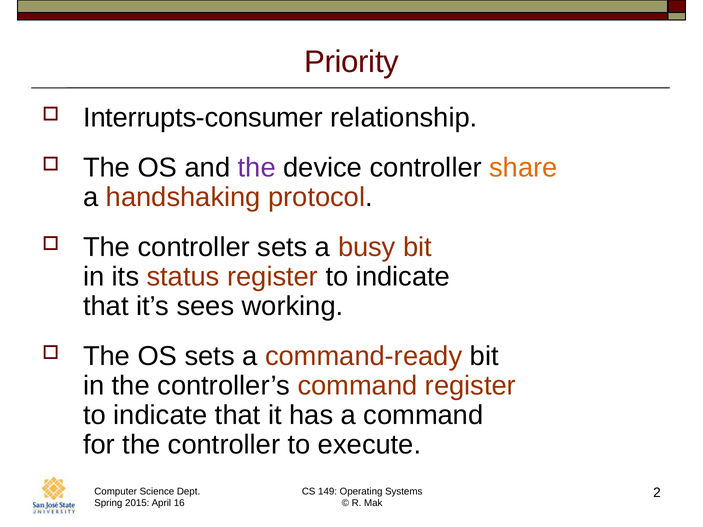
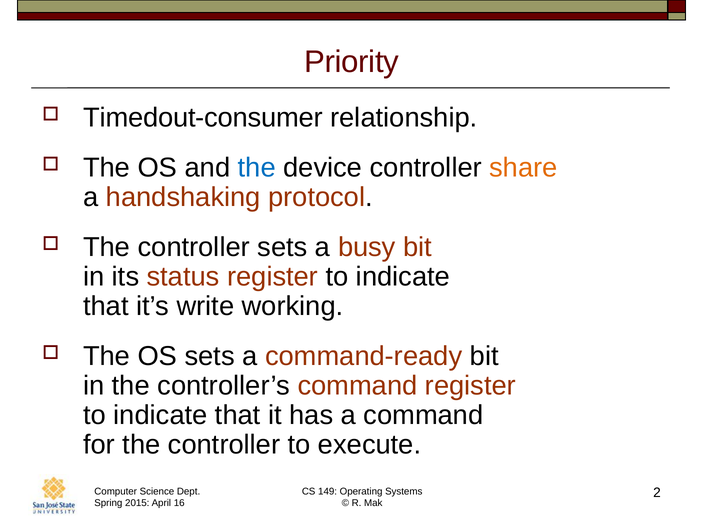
Interrupts-consumer: Interrupts-consumer -> Timedout-consumer
the at (257, 168) colour: purple -> blue
sees: sees -> write
